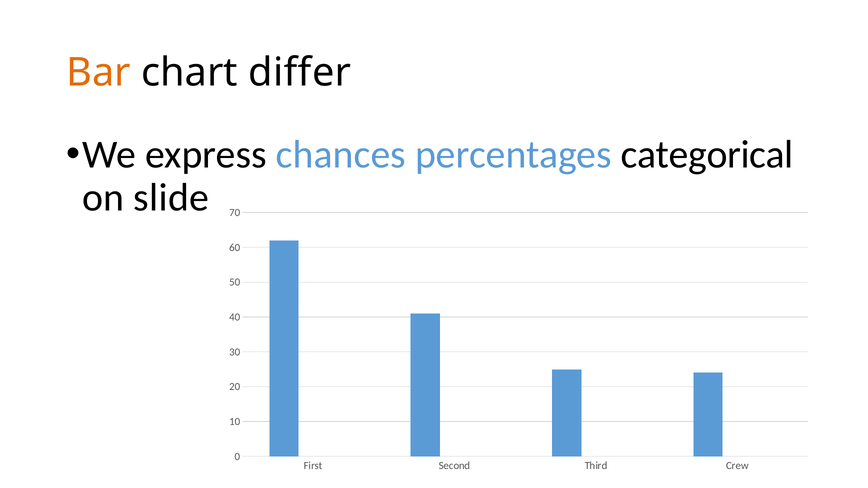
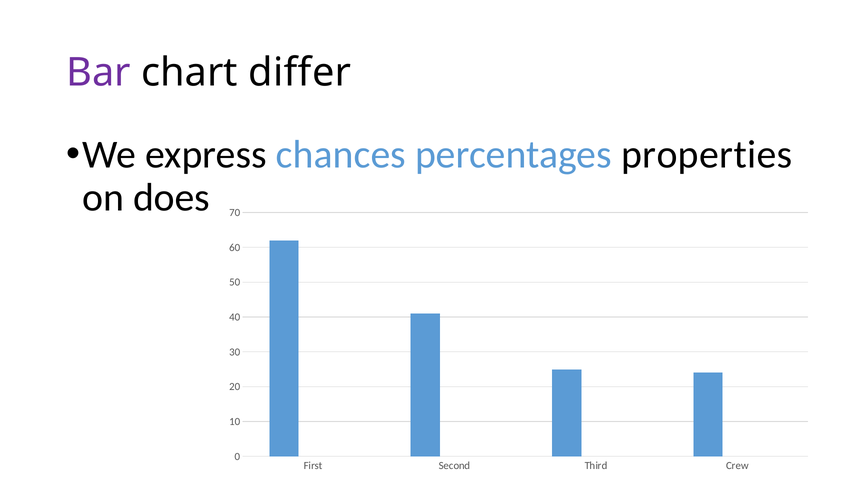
Bar colour: orange -> purple
categorical: categorical -> properties
slide: slide -> does
